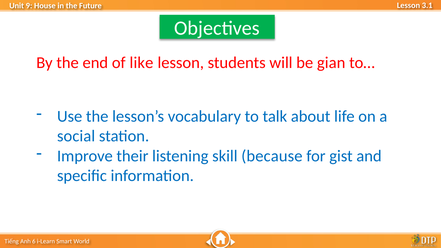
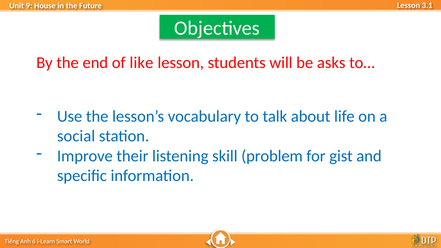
gian: gian -> asks
because: because -> problem
